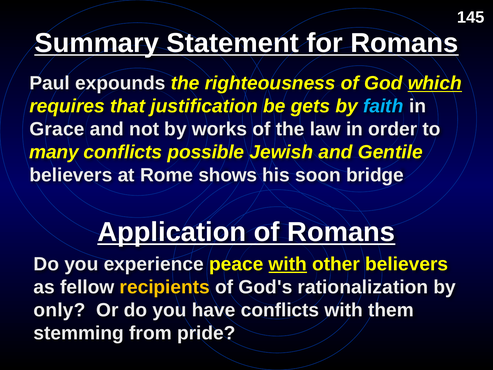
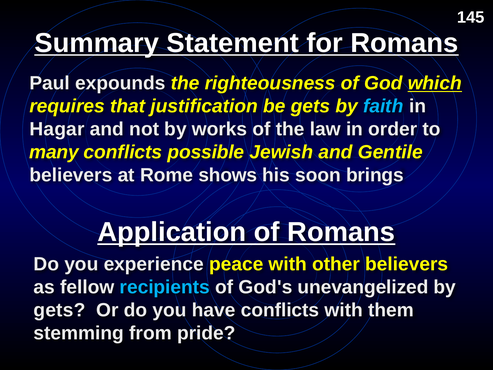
Grace: Grace -> Hagar
bridge: bridge -> brings
with at (288, 264) underline: present -> none
recipients colour: yellow -> light blue
rationalization: rationalization -> unevangelized
only at (60, 310): only -> gets
